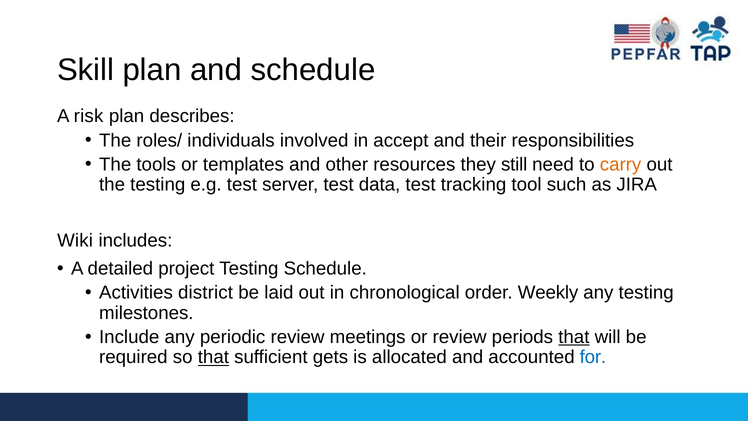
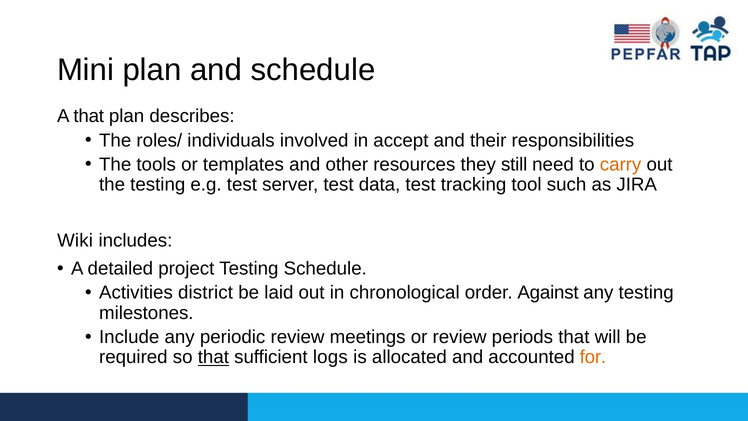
Skill: Skill -> Mini
A risk: risk -> that
Weekly: Weekly -> Against
that at (574, 337) underline: present -> none
gets: gets -> logs
for colour: blue -> orange
